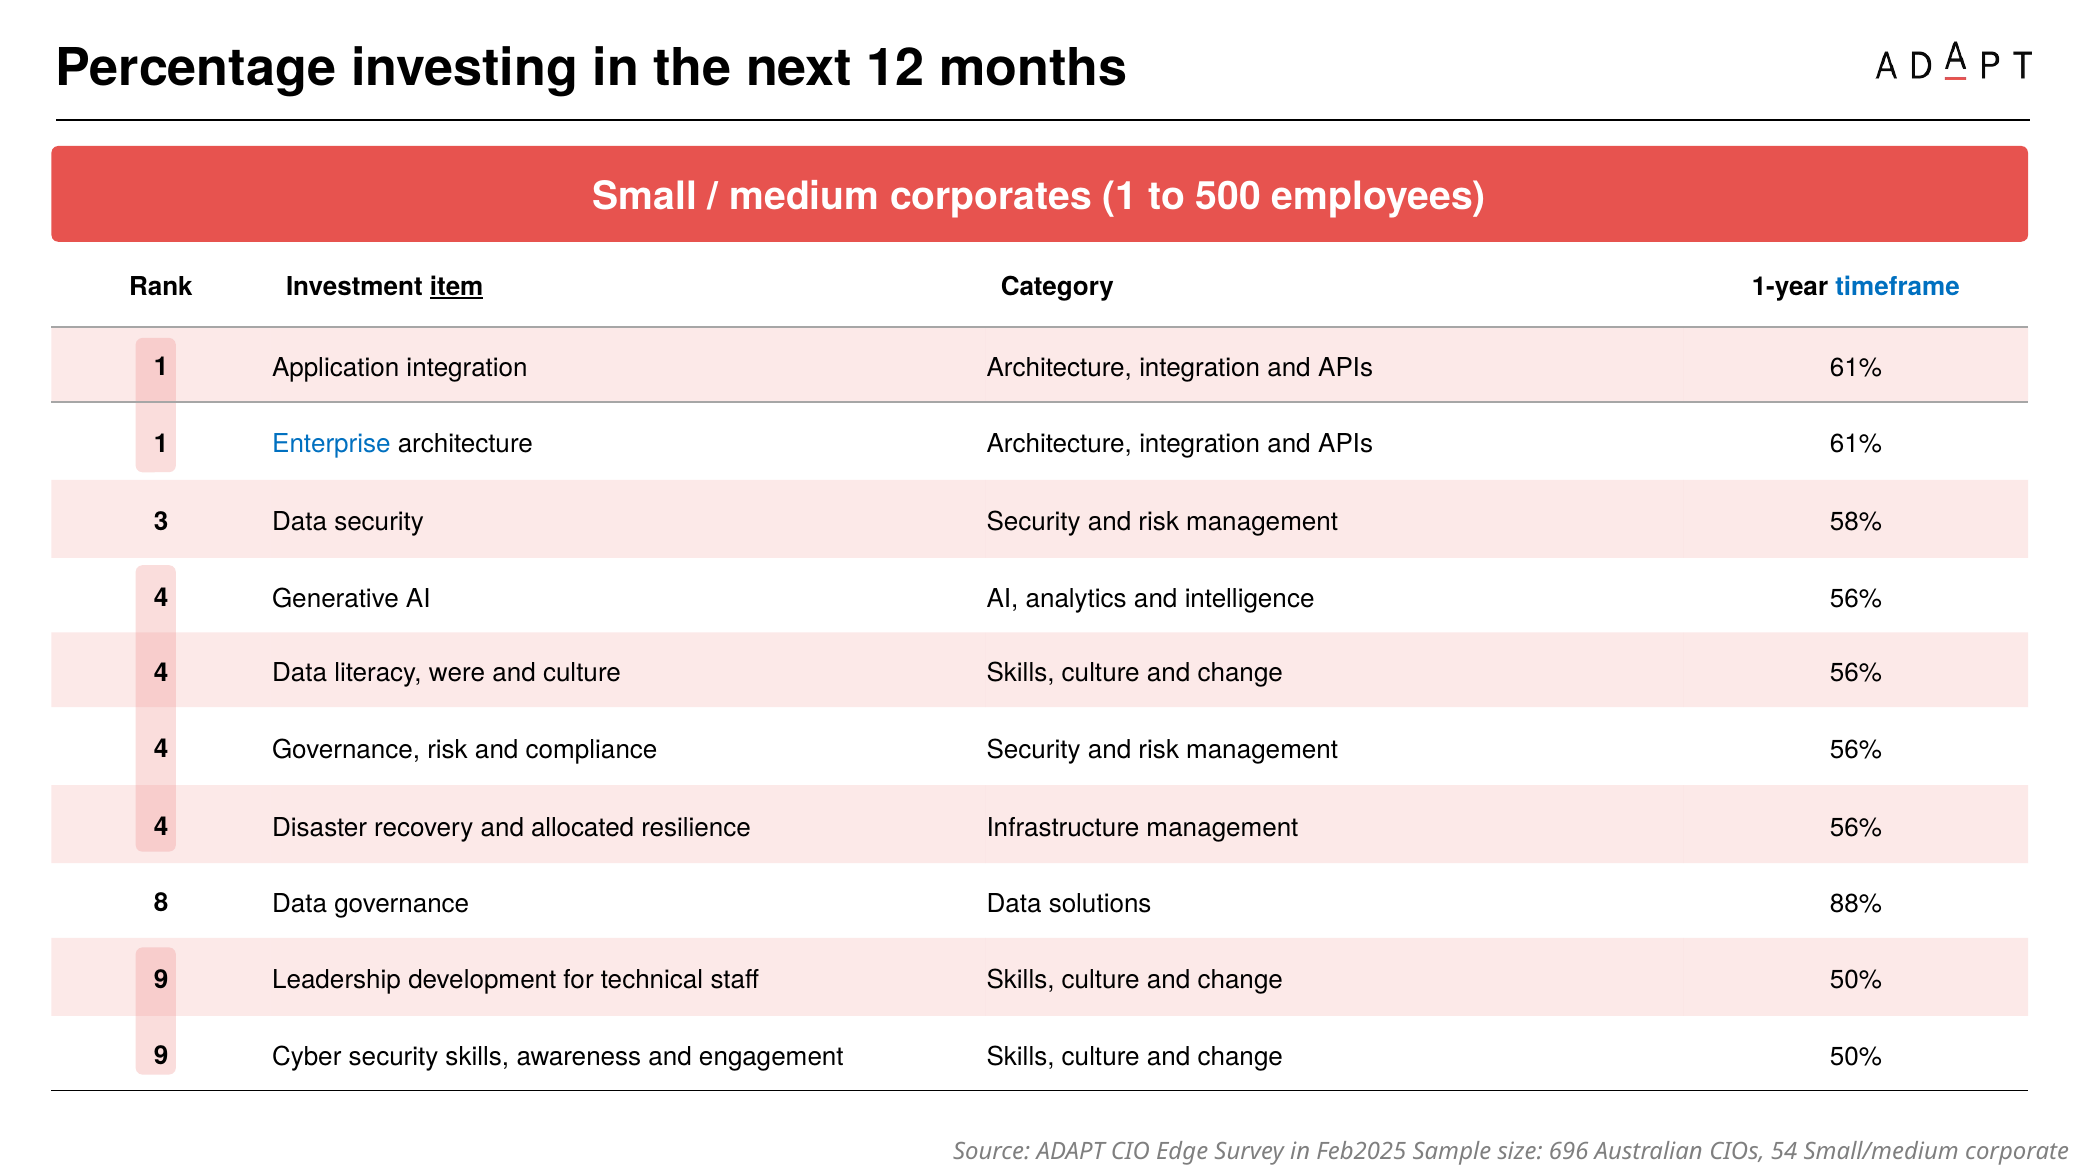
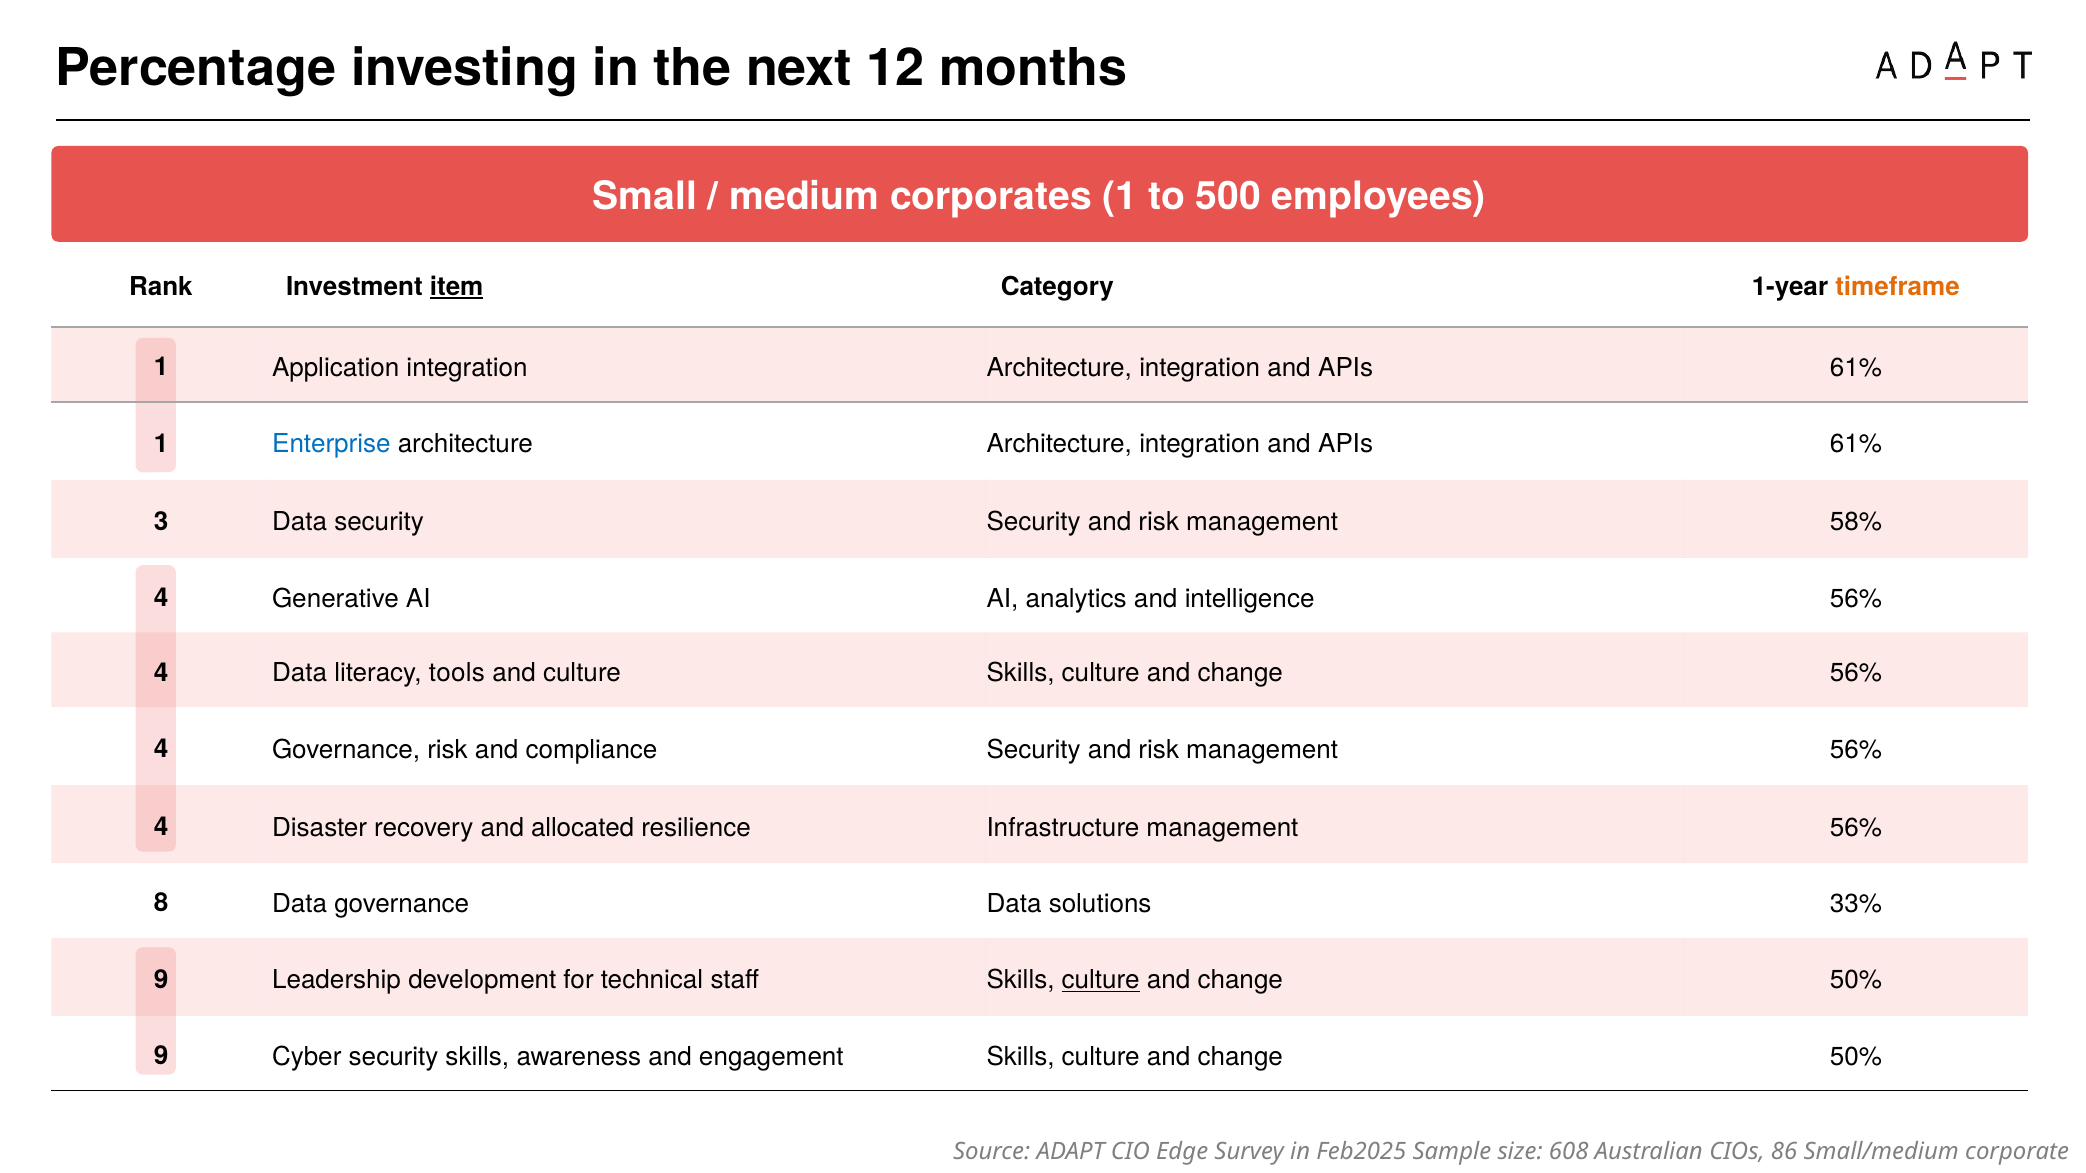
timeframe colour: blue -> orange
were: were -> tools
88%: 88% -> 33%
culture at (1101, 981) underline: none -> present
696: 696 -> 608
54: 54 -> 86
